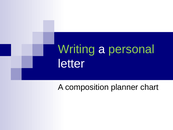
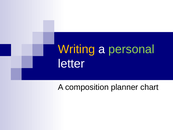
Writing colour: light green -> yellow
